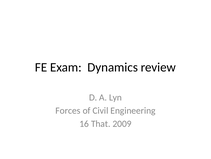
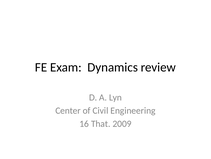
Forces: Forces -> Center
